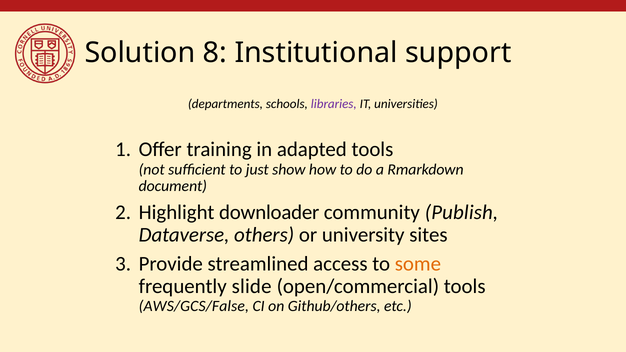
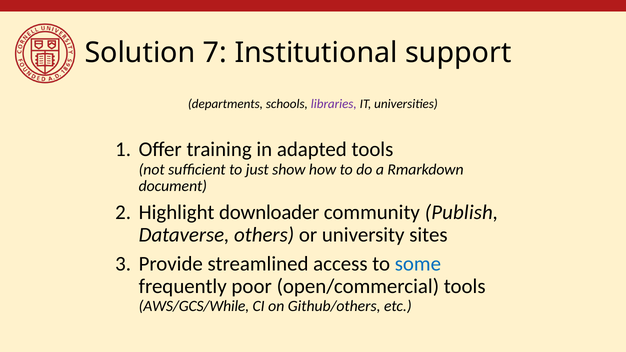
8: 8 -> 7
some colour: orange -> blue
slide: slide -> poor
AWS/GCS/False: AWS/GCS/False -> AWS/GCS/While
